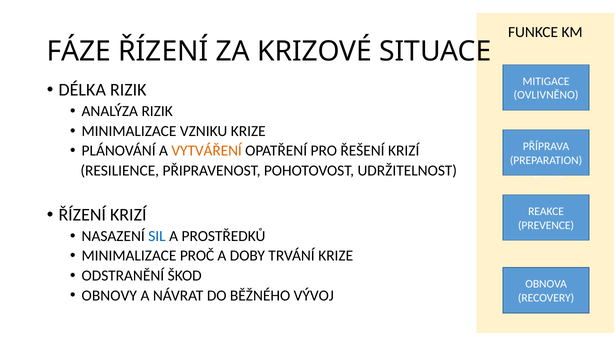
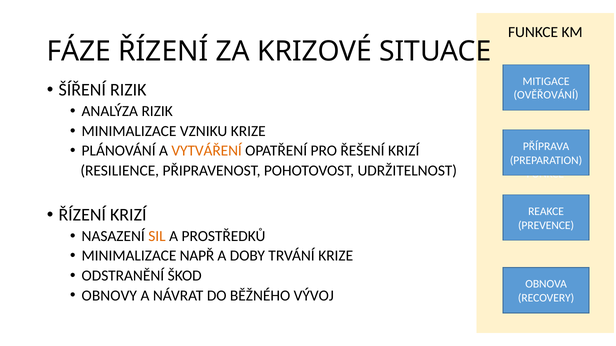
DÉLKA: DÉLKA -> ŠÍŘENÍ
OVLIVNĚNO: OVLIVNĚNO -> OVĚŘOVÁNÍ
SIL colour: blue -> orange
PROČ: PROČ -> NAPŘ
